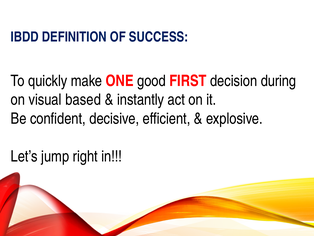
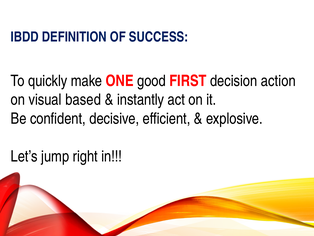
during: during -> action
